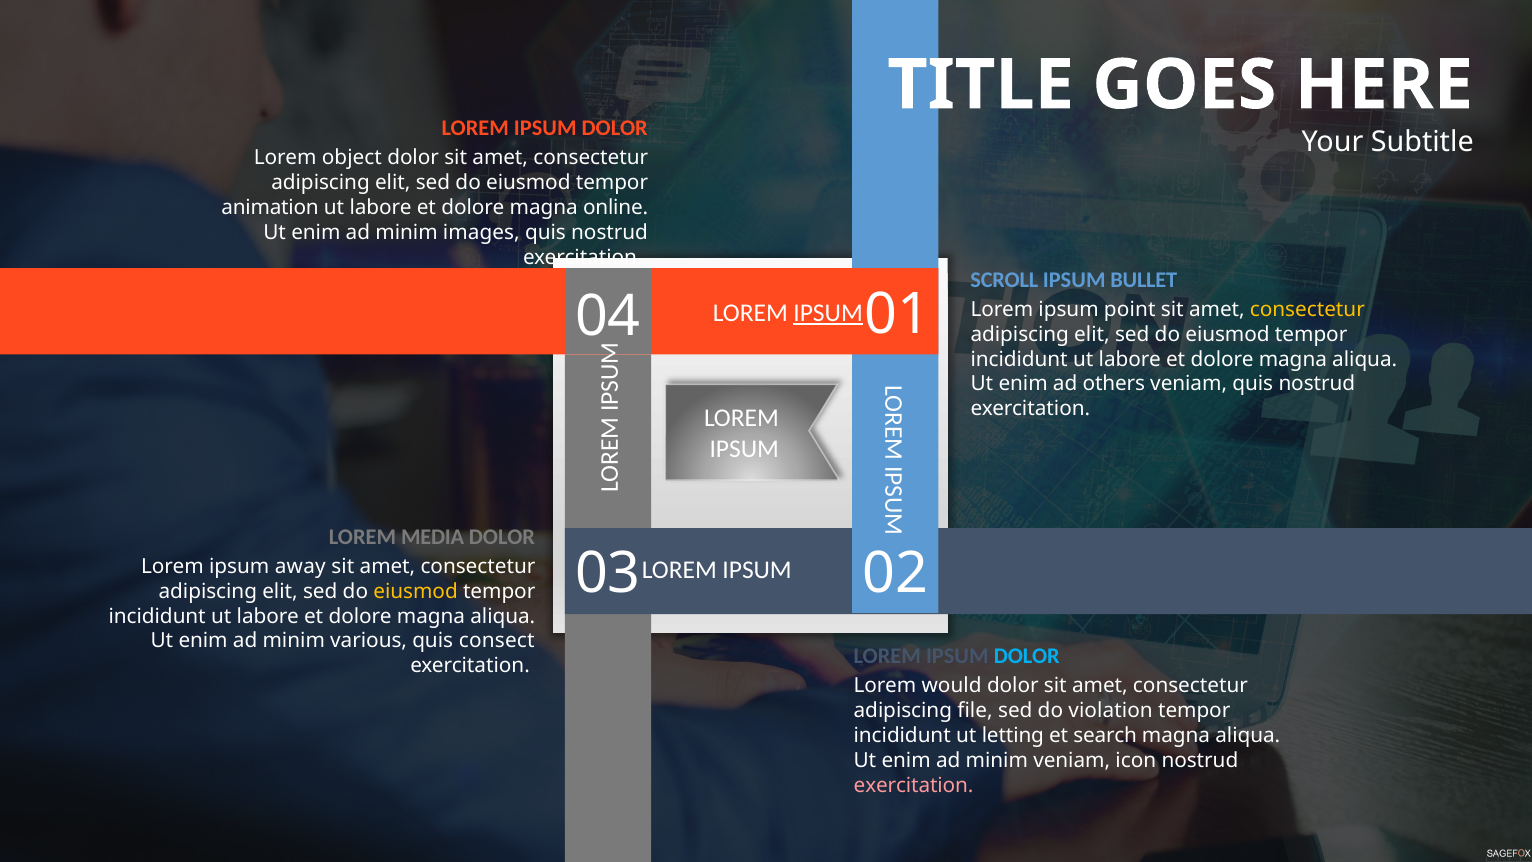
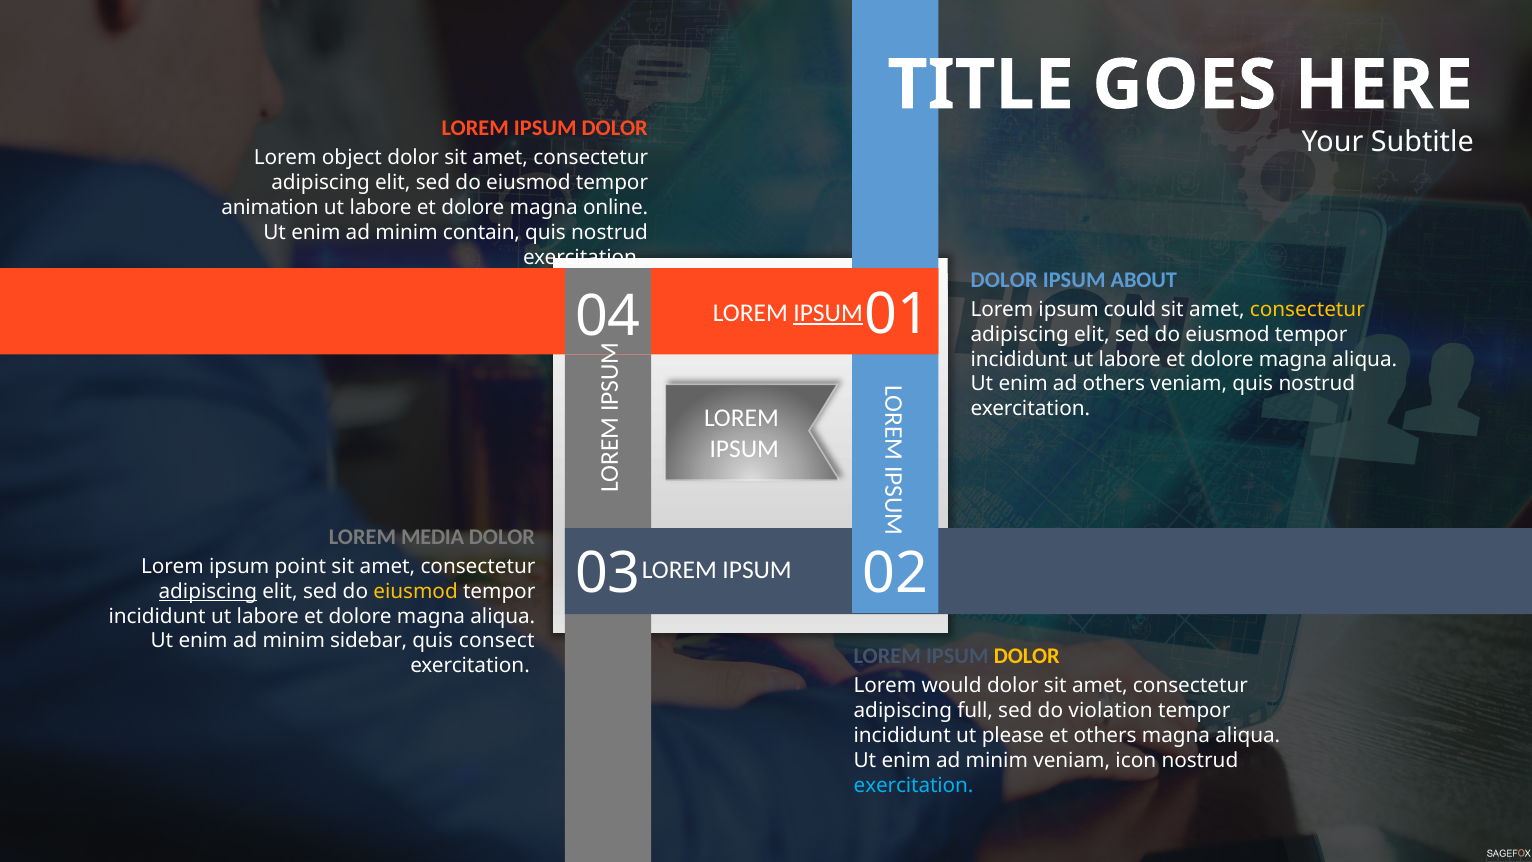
images: images -> contain
SCROLL at (1004, 280): SCROLL -> DOLOR
BULLET: BULLET -> ABOUT
point: point -> could
away: away -> point
adipiscing at (208, 591) underline: none -> present
various: various -> sidebar
DOLOR at (1027, 656) colour: light blue -> yellow
file: file -> full
letting: letting -> please
et search: search -> others
exercitation at (914, 785) colour: pink -> light blue
